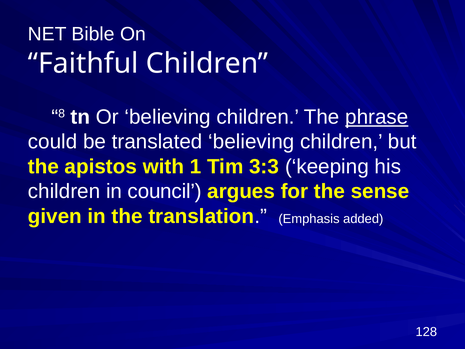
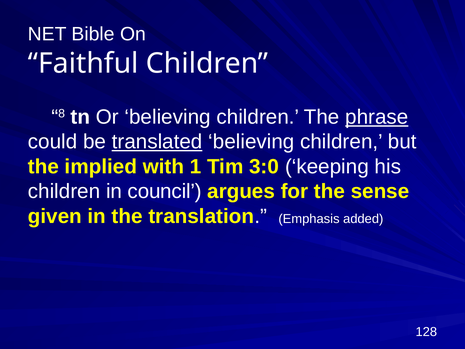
translated underline: none -> present
apistos: apistos -> implied
3:3: 3:3 -> 3:0
